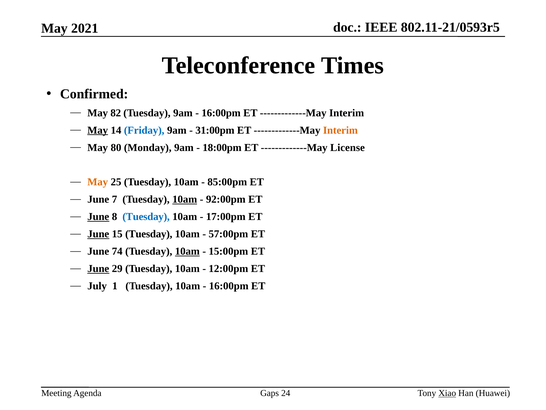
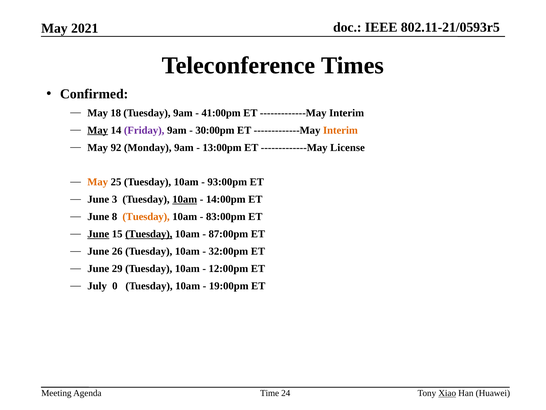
82: 82 -> 18
16:00pm at (221, 113): 16:00pm -> 41:00pm
Friday colour: blue -> purple
31:00pm: 31:00pm -> 30:00pm
80: 80 -> 92
18:00pm: 18:00pm -> 13:00pm
85:00pm: 85:00pm -> 93:00pm
7: 7 -> 3
92:00pm: 92:00pm -> 14:00pm
June at (98, 217) underline: present -> none
Tuesday at (146, 217) colour: blue -> orange
17:00pm: 17:00pm -> 83:00pm
Tuesday at (149, 234) underline: none -> present
57:00pm: 57:00pm -> 87:00pm
74: 74 -> 26
10am at (187, 251) underline: present -> none
15:00pm: 15:00pm -> 32:00pm
June at (98, 268) underline: present -> none
1: 1 -> 0
16:00pm at (229, 286): 16:00pm -> 19:00pm
Gaps: Gaps -> Time
